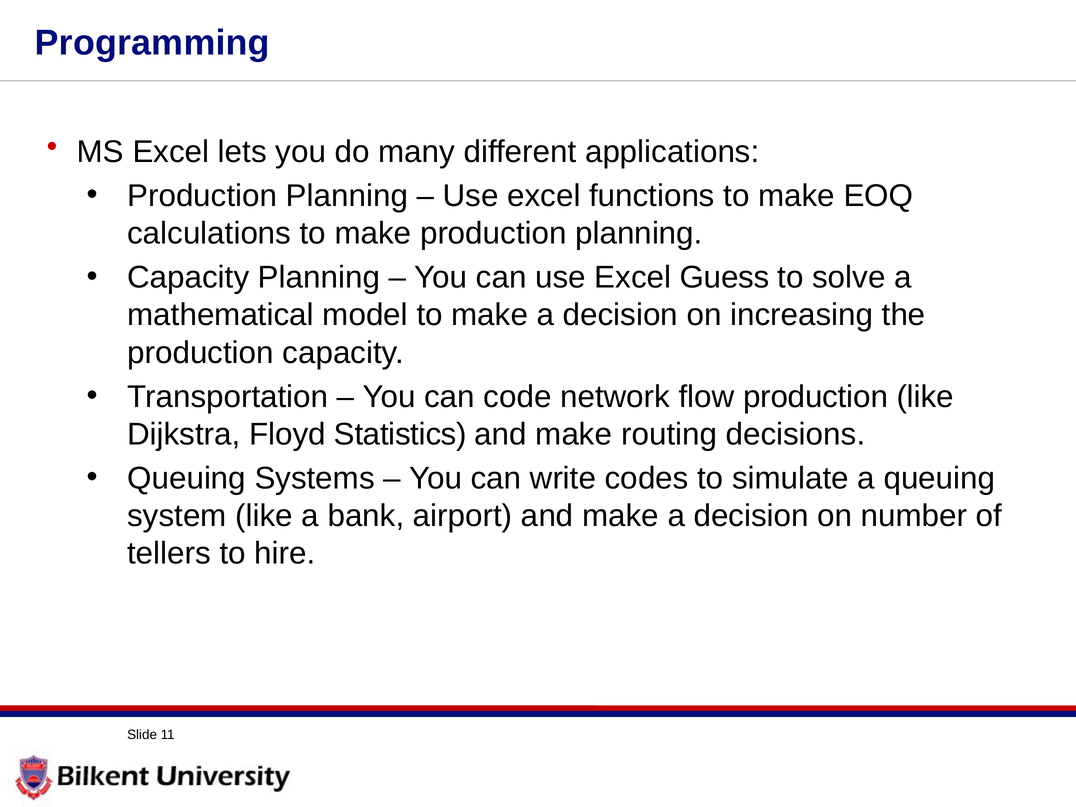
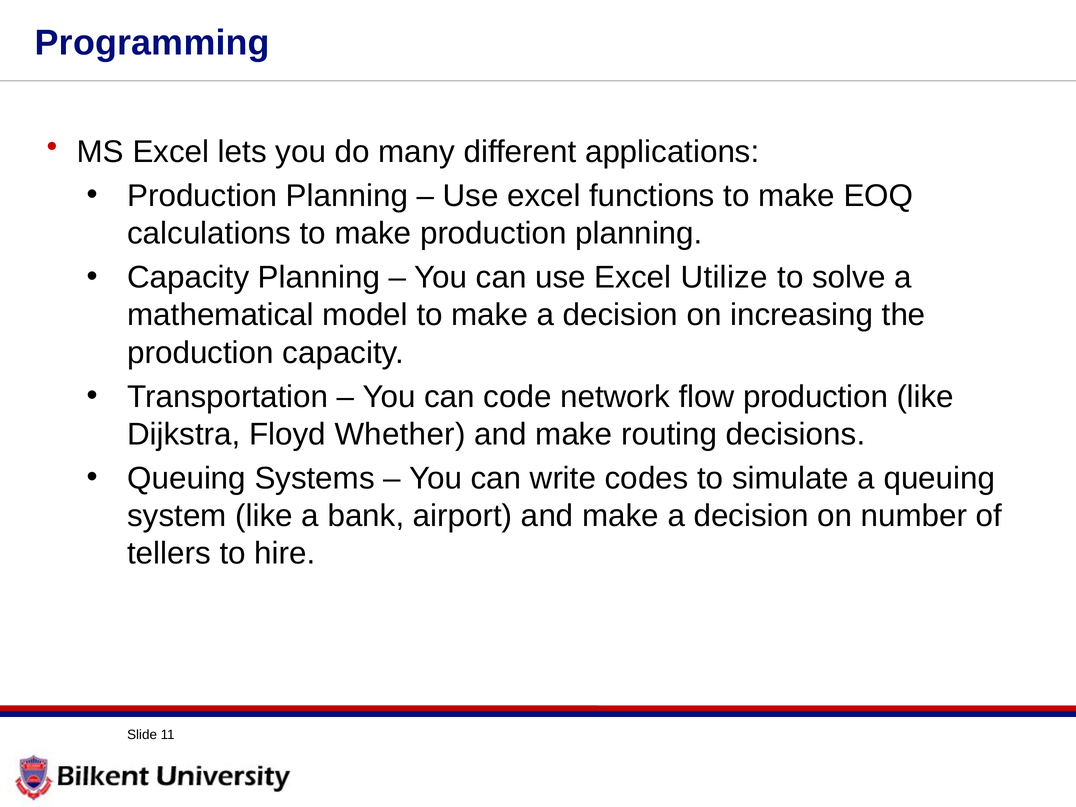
Guess: Guess -> Utilize
Statistics: Statistics -> Whether
